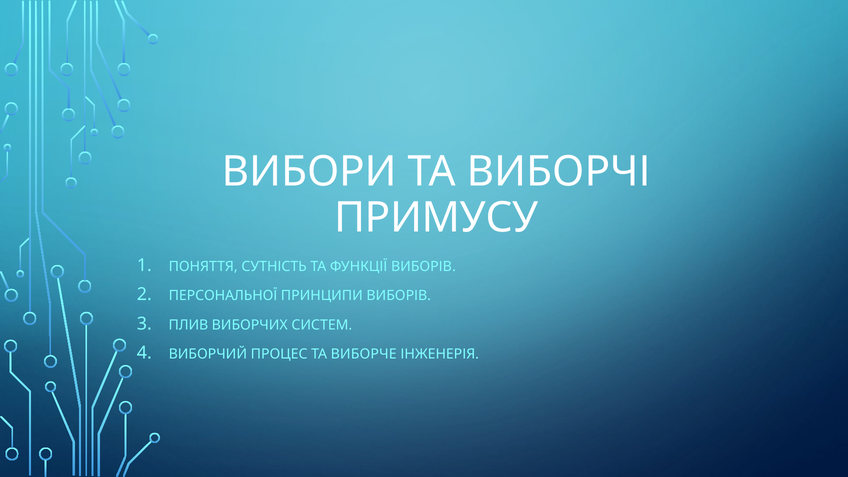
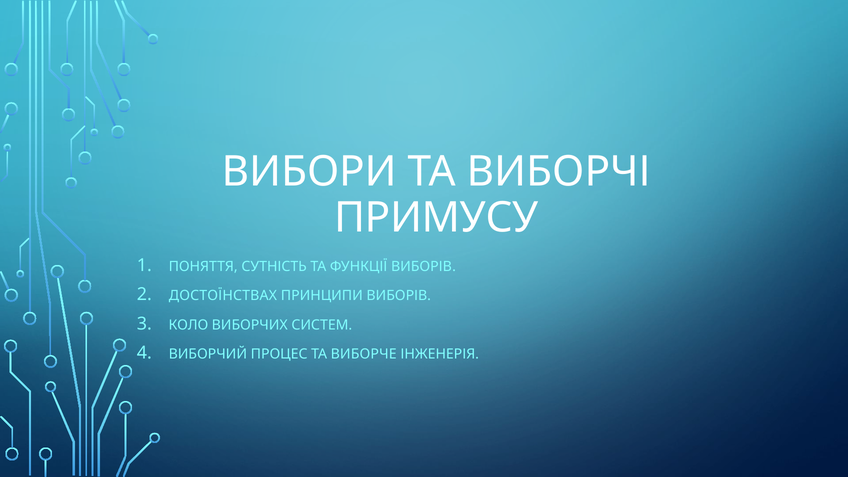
ПЕРСОНАЛЬНОЇ: ПЕРСОНАЛЬНОЇ -> ДОСТОЇНСТВАХ
ПЛИВ: ПЛИВ -> КОЛО
